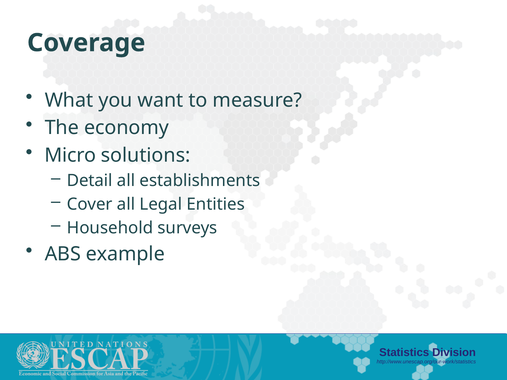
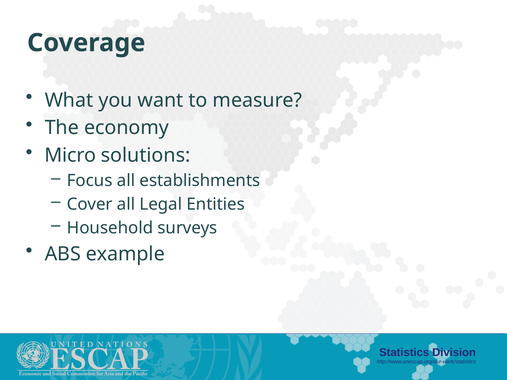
Detail: Detail -> Focus
